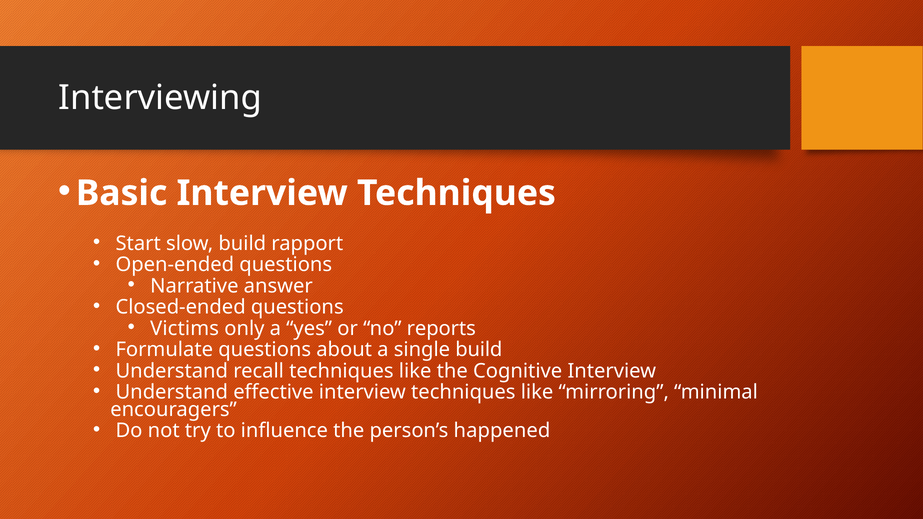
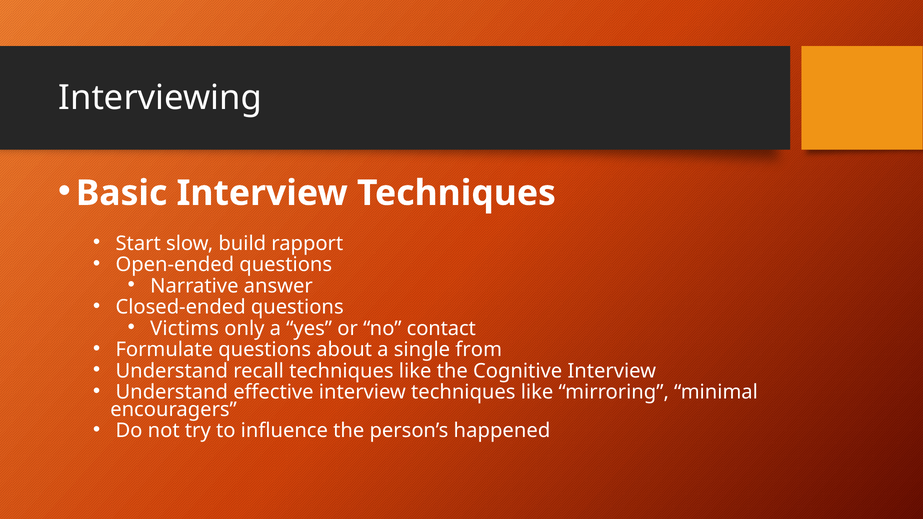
reports: reports -> contact
single build: build -> from
